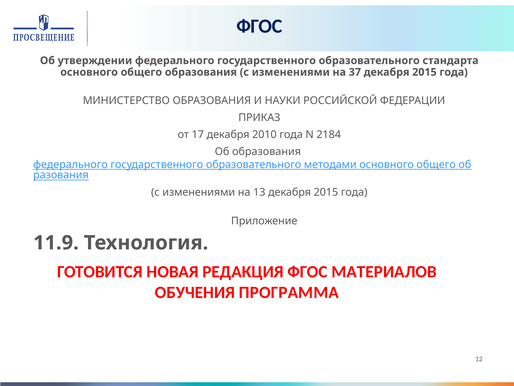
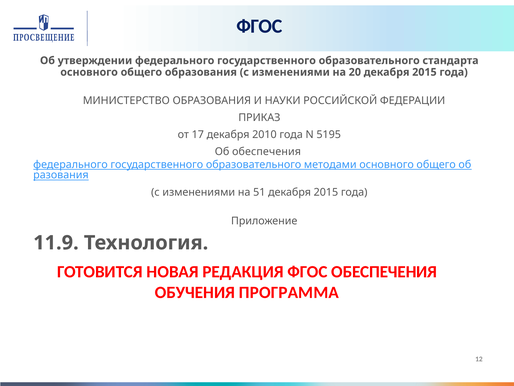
37: 37 -> 20
2184: 2184 -> 5195
Об образования: образования -> обеспечения
13: 13 -> 51
ФГОС МАТЕРИАЛОВ: МАТЕРИАЛОВ -> ОБЕСПЕЧЕНИЯ
